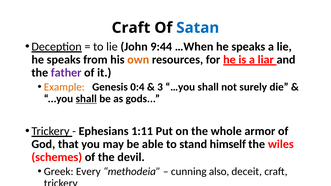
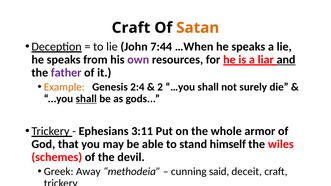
Satan colour: blue -> orange
9:44: 9:44 -> 7:44
own colour: orange -> purple
and underline: none -> present
0:4: 0:4 -> 2:4
3: 3 -> 2
1:11: 1:11 -> 3:11
Every: Every -> Away
also: also -> said
